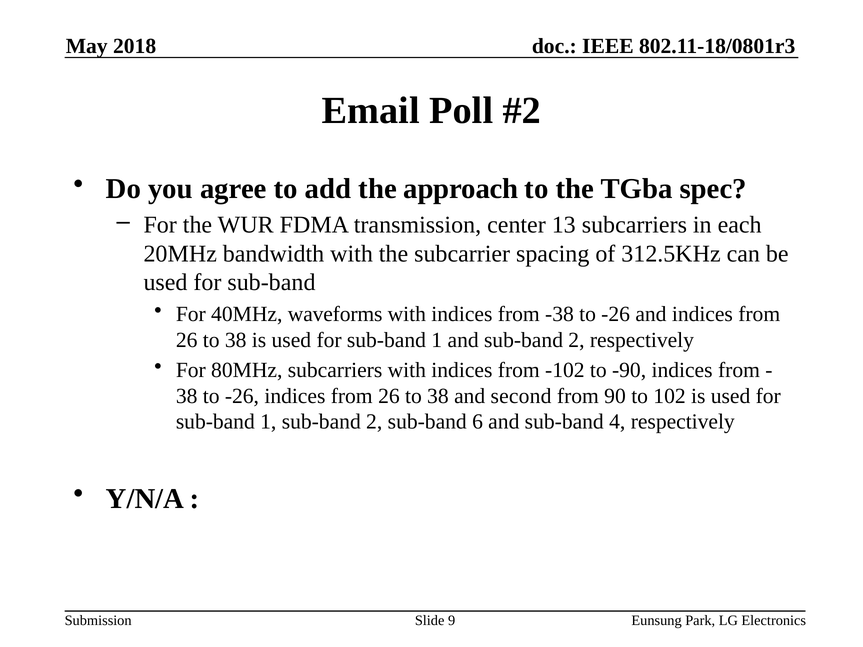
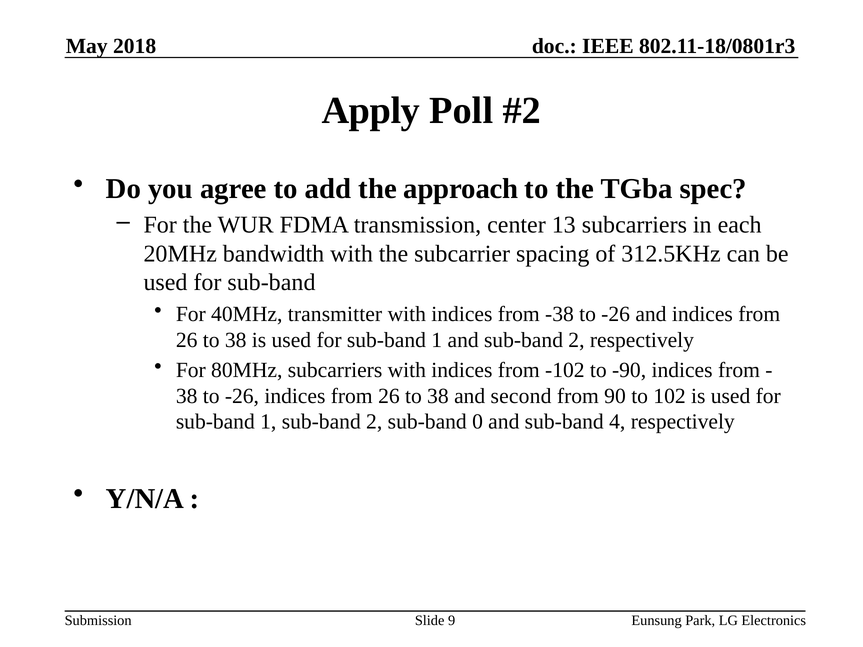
Email: Email -> Apply
waveforms: waveforms -> transmitter
6: 6 -> 0
